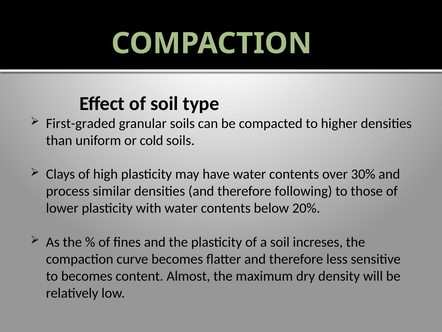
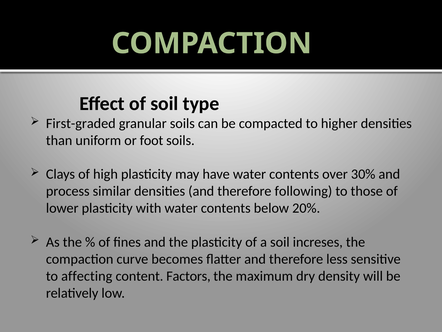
cold: cold -> foot
to becomes: becomes -> affecting
Almost: Almost -> Factors
